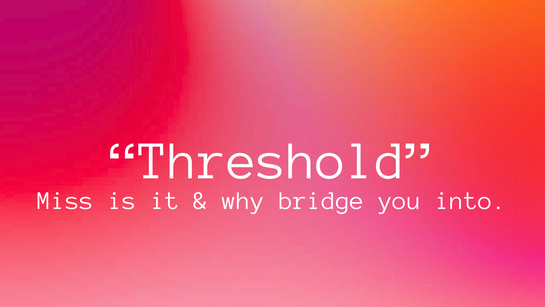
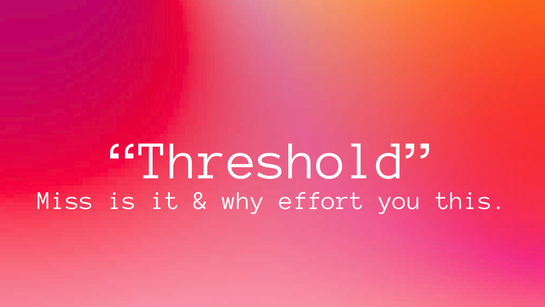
bridge: bridge -> effort
into: into -> this
